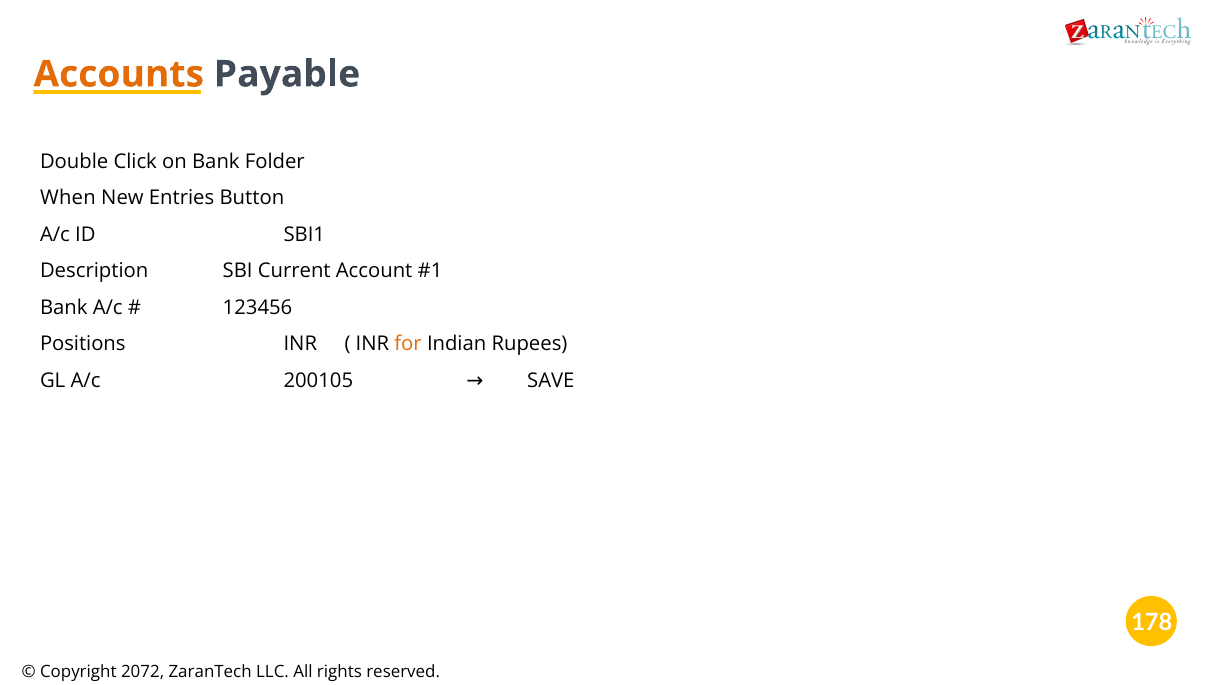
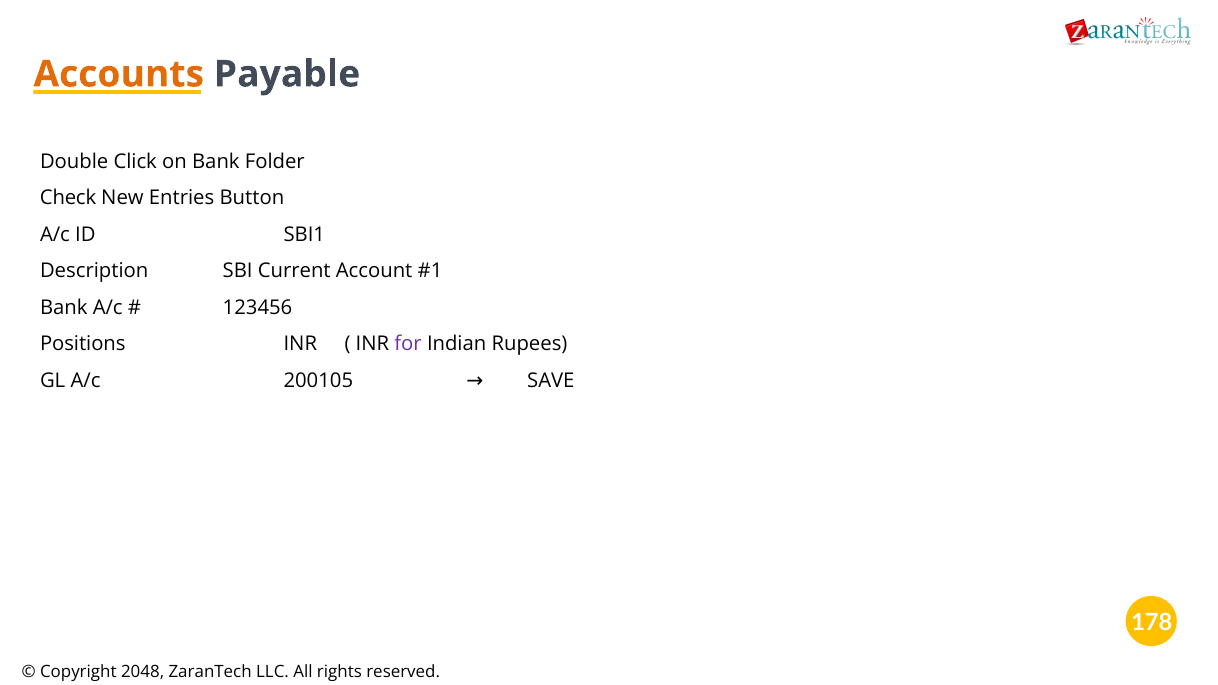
When: When -> Check
for colour: orange -> purple
2072: 2072 -> 2048
